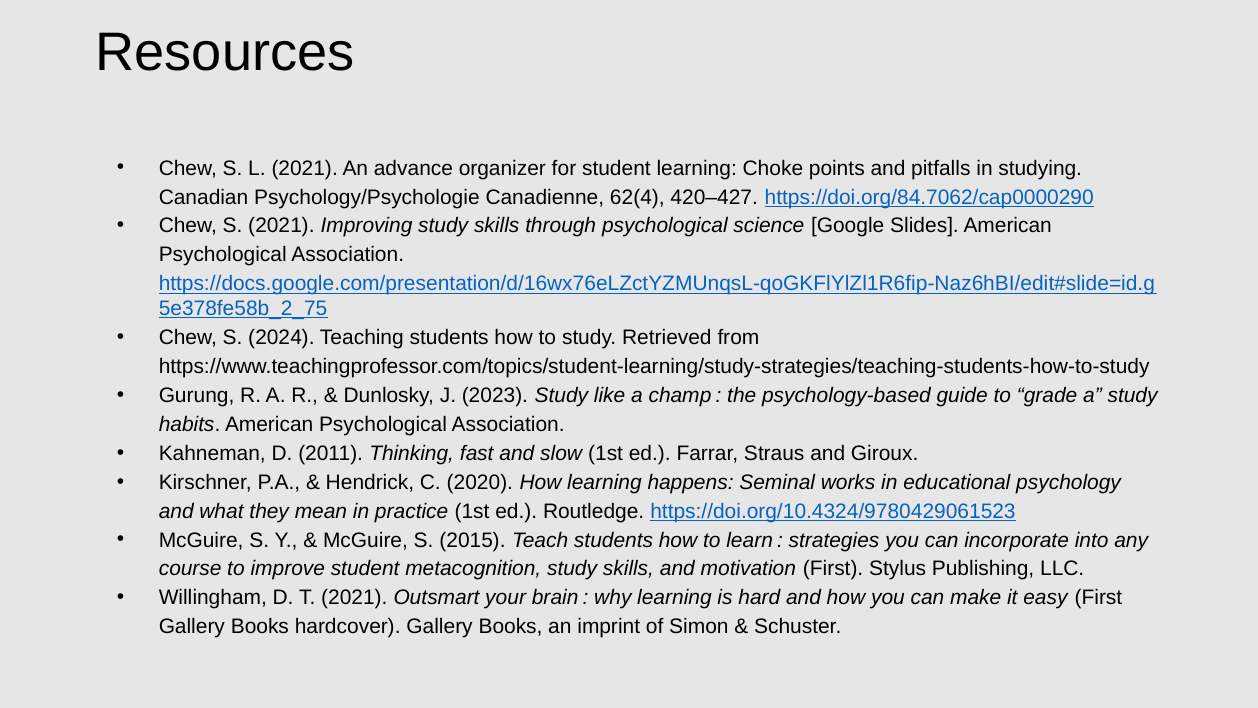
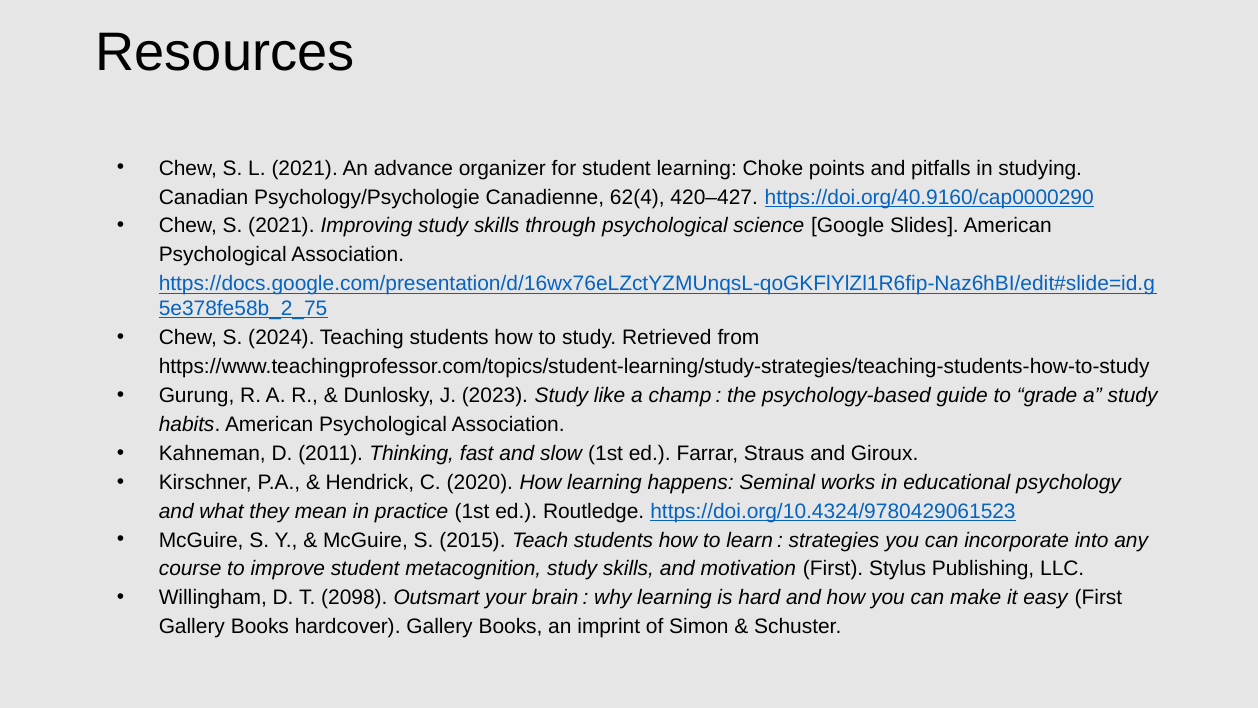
https://doi.org/84.7062/cap0000290: https://doi.org/84.7062/cap0000290 -> https://doi.org/40.9160/cap0000290
T 2021: 2021 -> 2098
